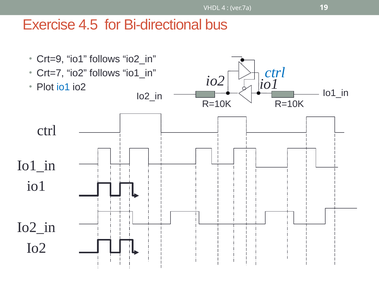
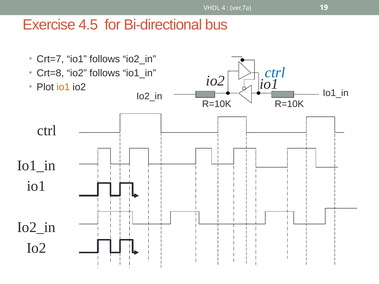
Crt=9: Crt=9 -> Crt=7
Crt=7: Crt=7 -> Crt=8
io1 at (63, 87) colour: blue -> orange
